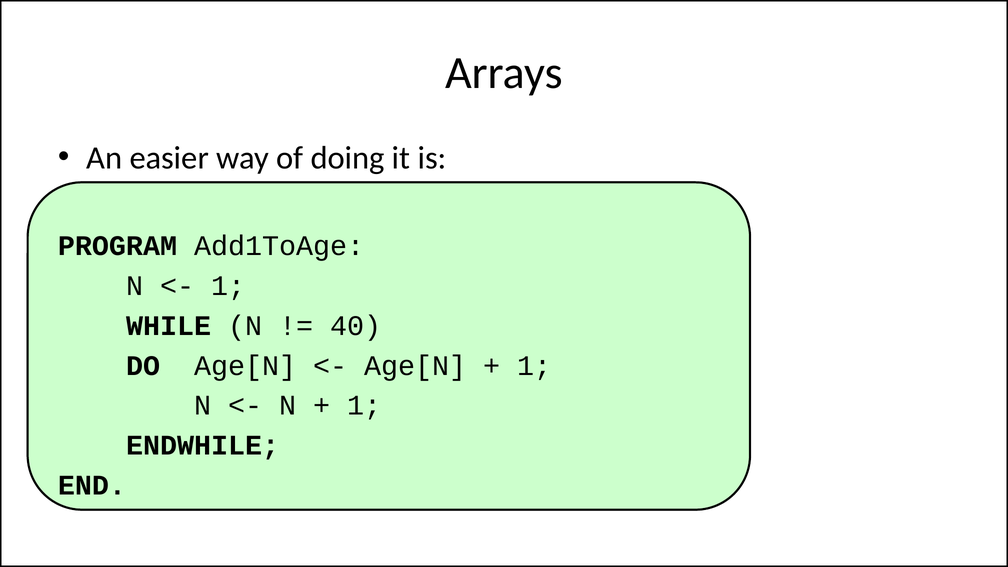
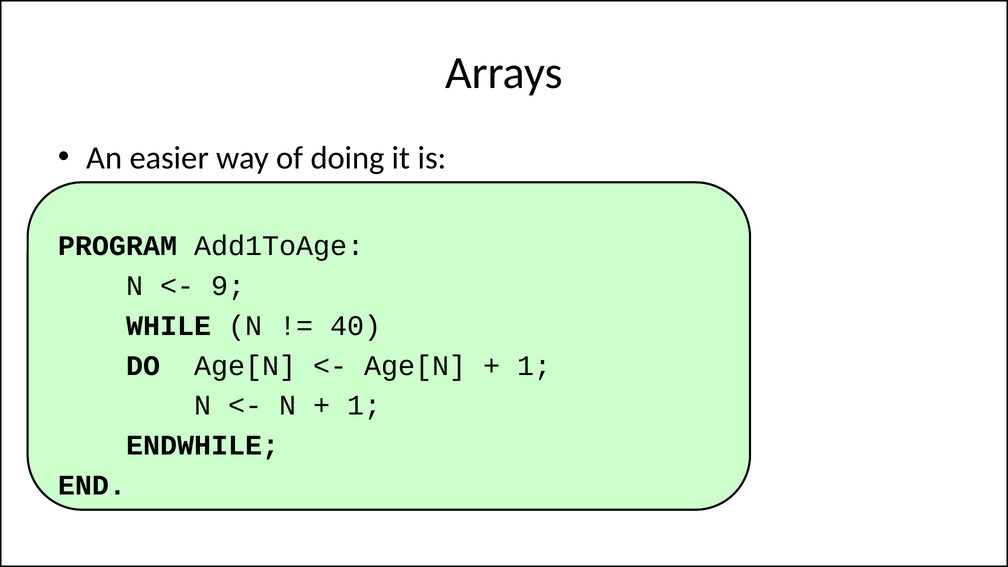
1 at (228, 286): 1 -> 9
